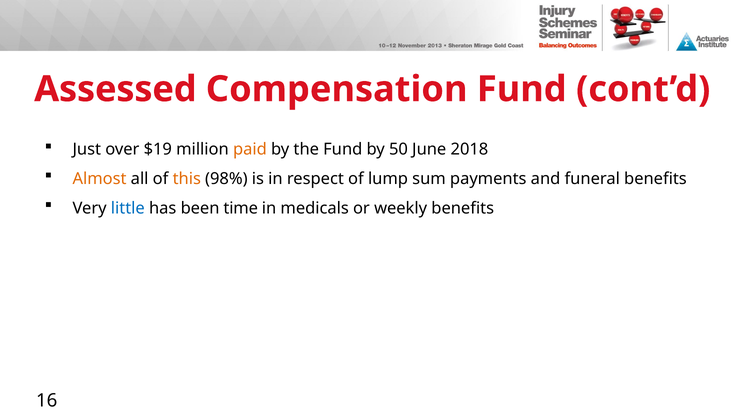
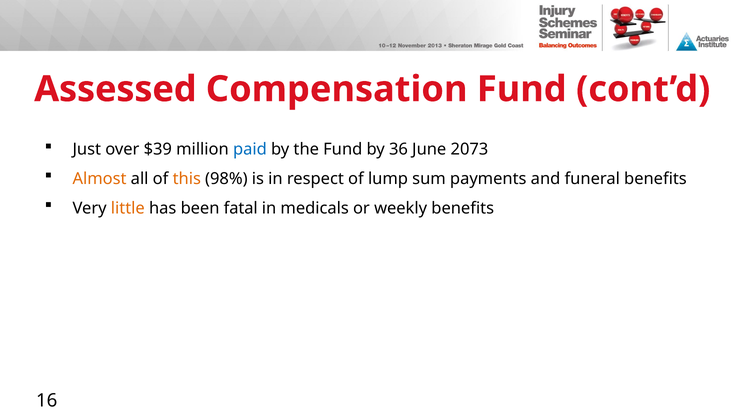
$19: $19 -> $39
paid colour: orange -> blue
50: 50 -> 36
2018: 2018 -> 2073
little colour: blue -> orange
time: time -> fatal
